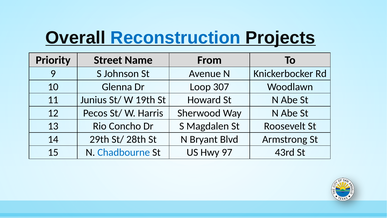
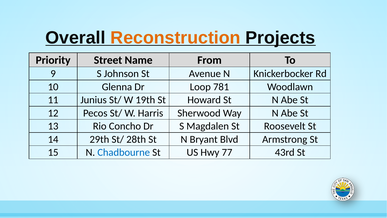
Reconstruction colour: blue -> orange
307: 307 -> 781
97: 97 -> 77
